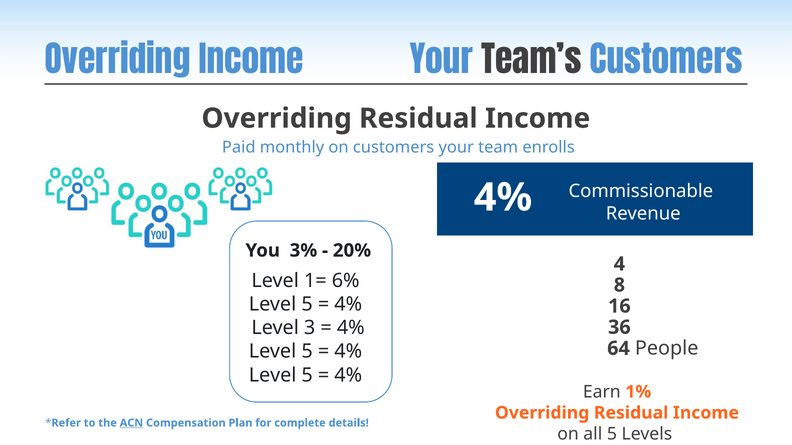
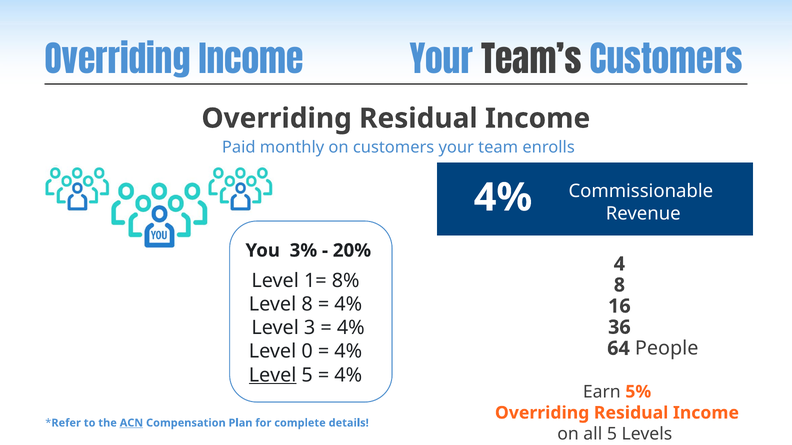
6%: 6% -> 8%
5 at (307, 305): 5 -> 8
5 at (307, 352): 5 -> 0
Level at (273, 375) underline: none -> present
1%: 1% -> 5%
